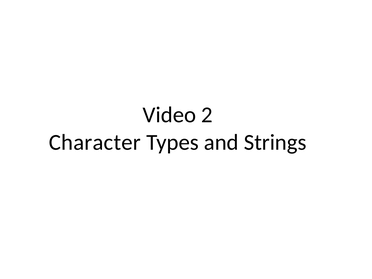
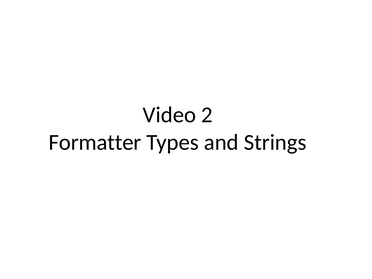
Character: Character -> Formatter
